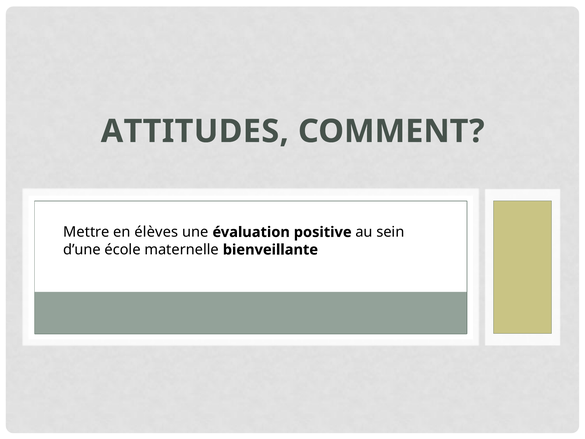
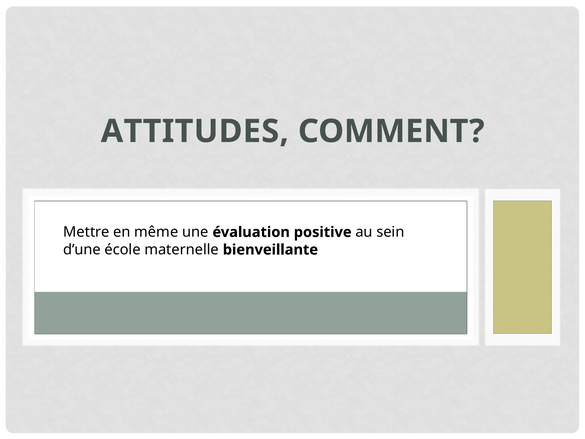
élèves: élèves -> même
